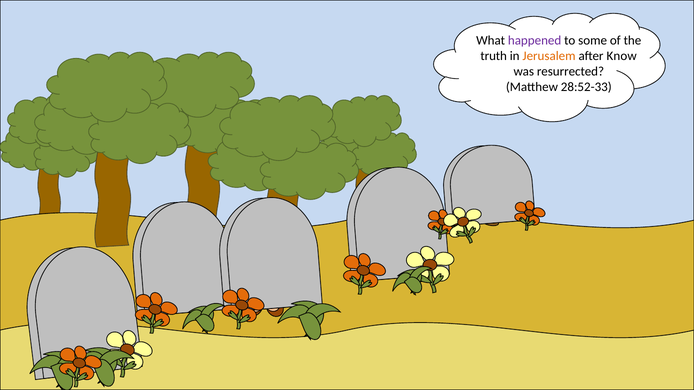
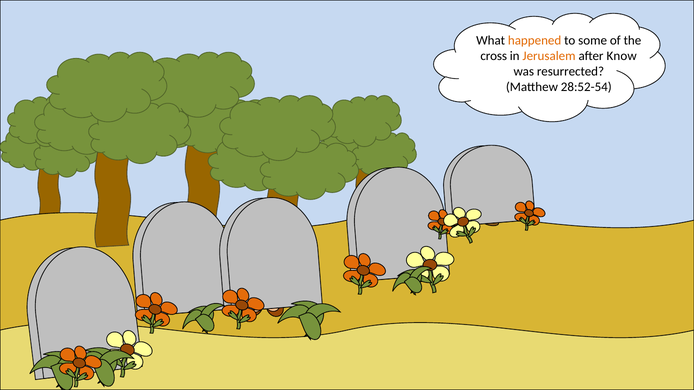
happened colour: purple -> orange
truth: truth -> cross
28:52-33: 28:52-33 -> 28:52-54
